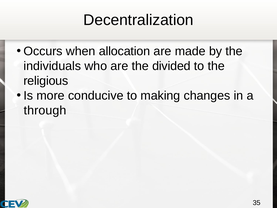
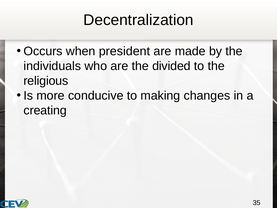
allocation: allocation -> president
through: through -> creating
